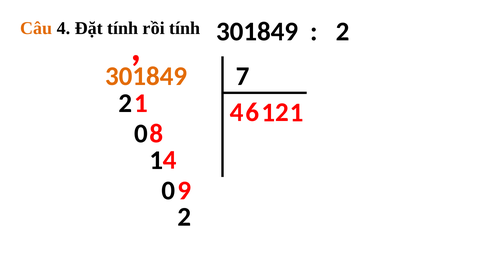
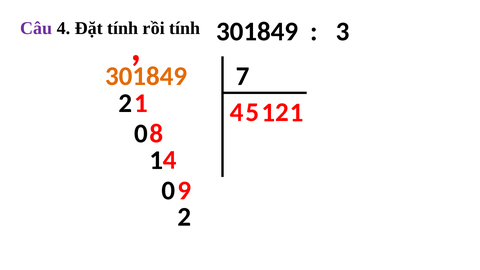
Câu colour: orange -> purple
2 at (343, 31): 2 -> 3
6: 6 -> 5
